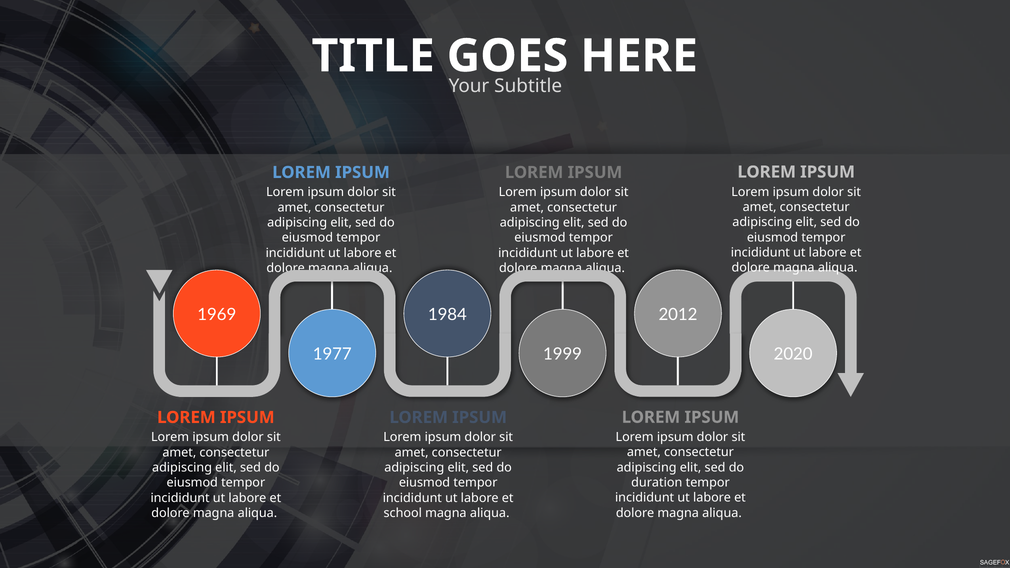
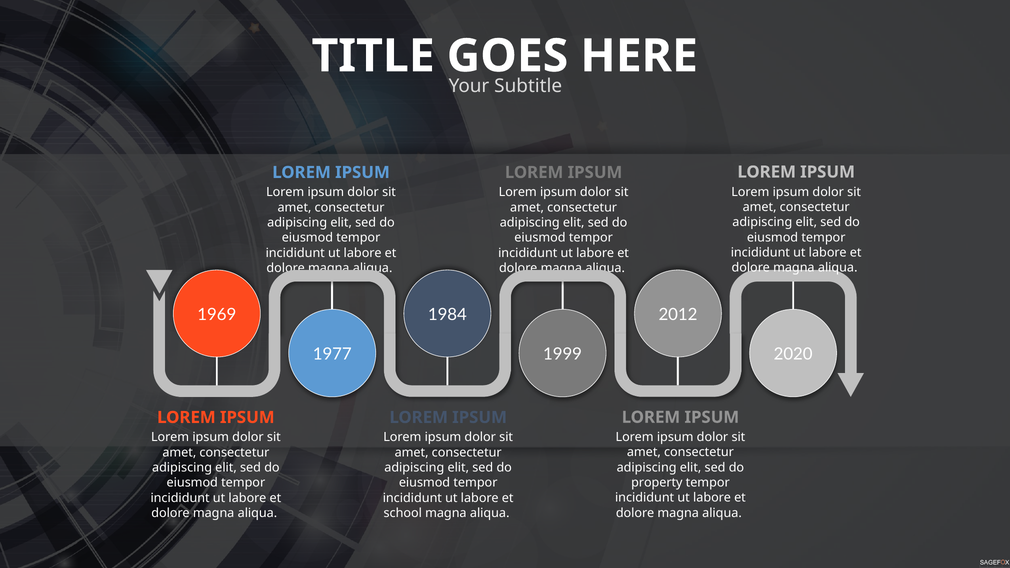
duration: duration -> property
